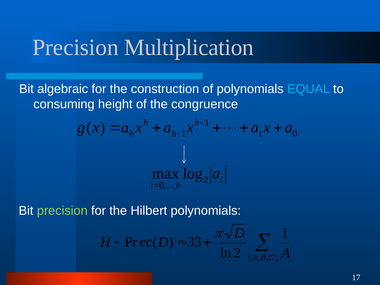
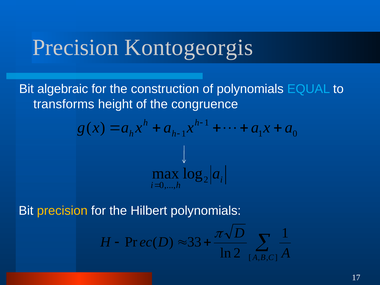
Multiplication: Multiplication -> Kontogeorgis
consuming: consuming -> transforms
precision at (62, 211) colour: light green -> yellow
